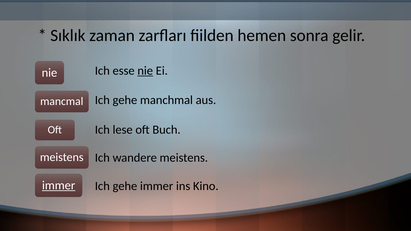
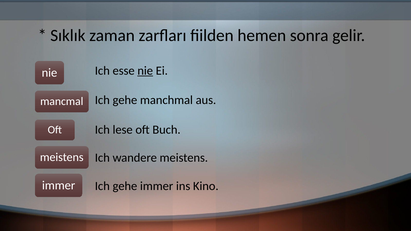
immer at (59, 185) underline: present -> none
